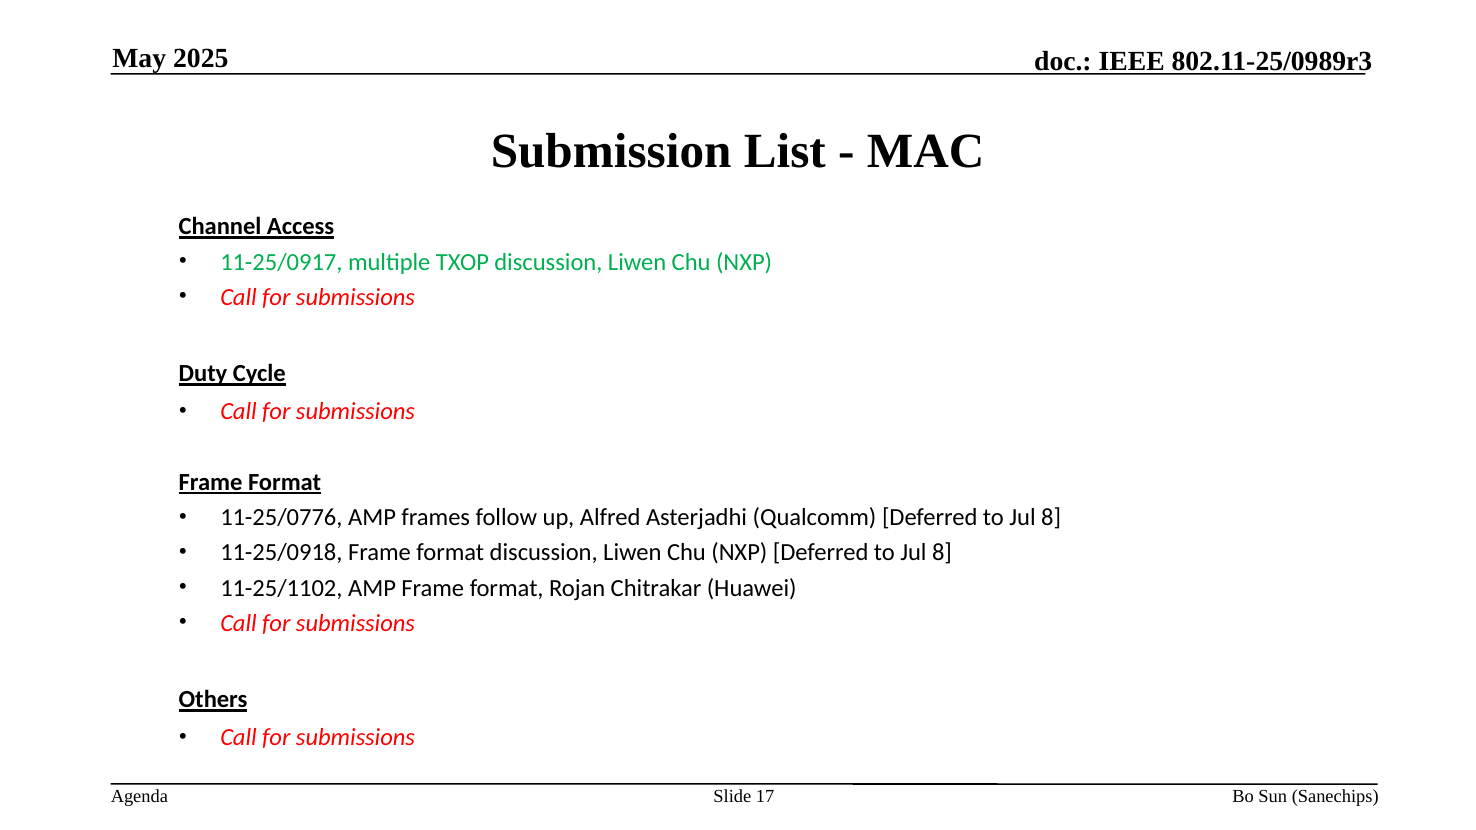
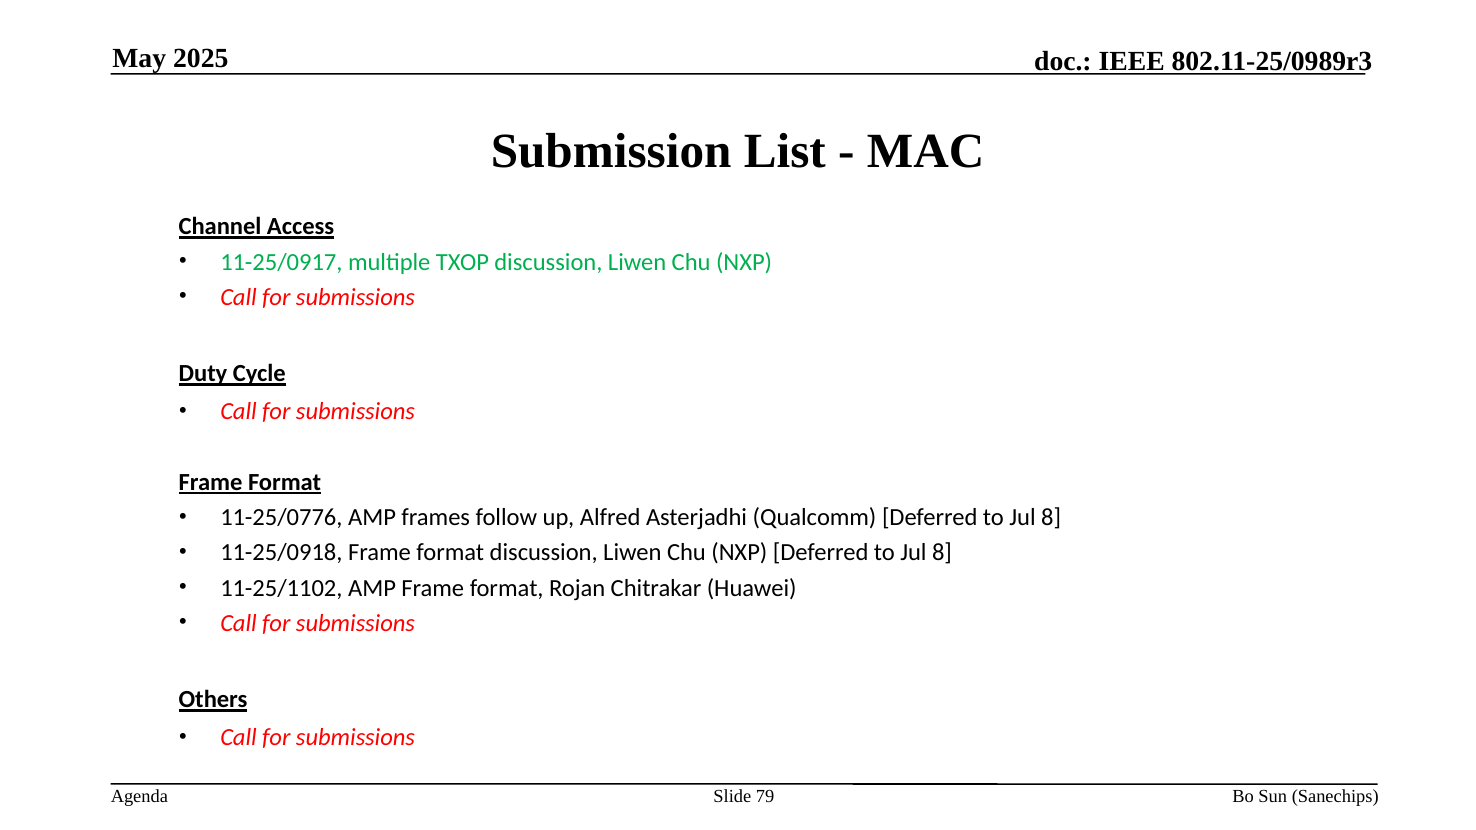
17: 17 -> 79
